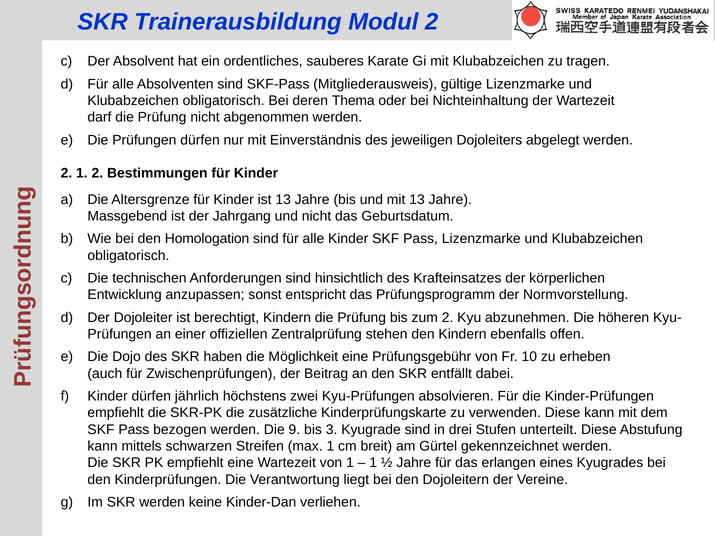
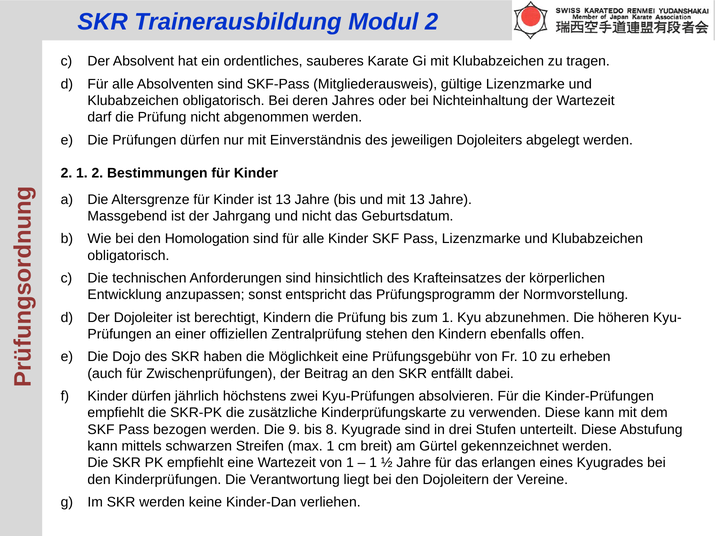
Thema: Thema -> Jahres
zum 2: 2 -> 1
3: 3 -> 8
